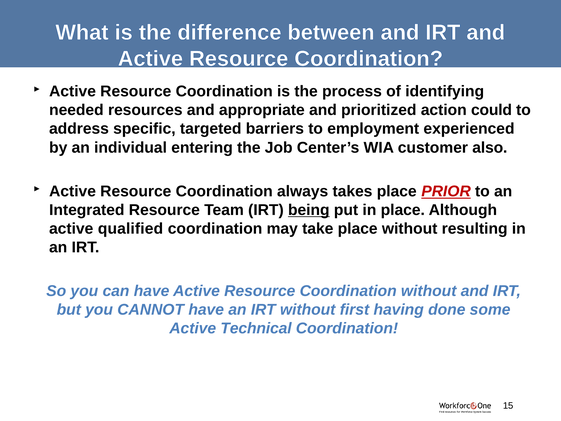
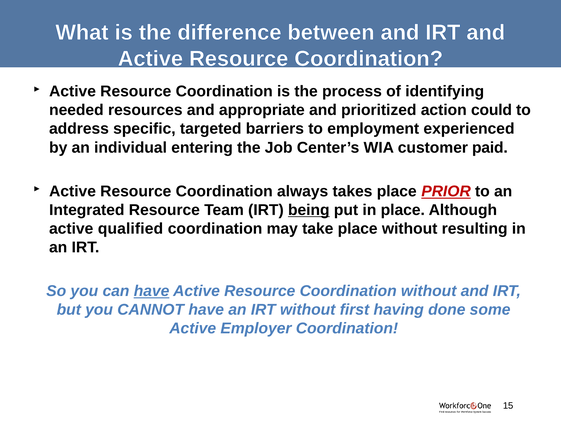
also: also -> paid
have at (152, 291) underline: none -> present
Technical: Technical -> Employer
